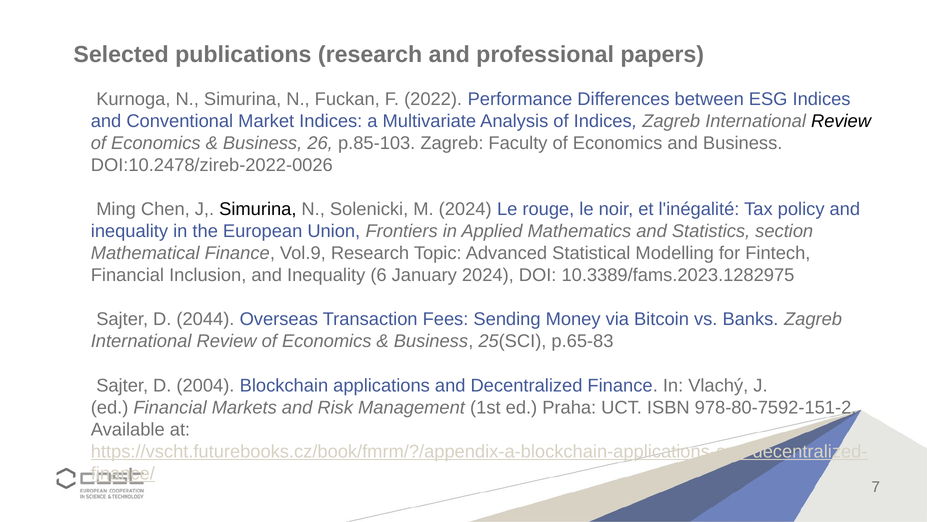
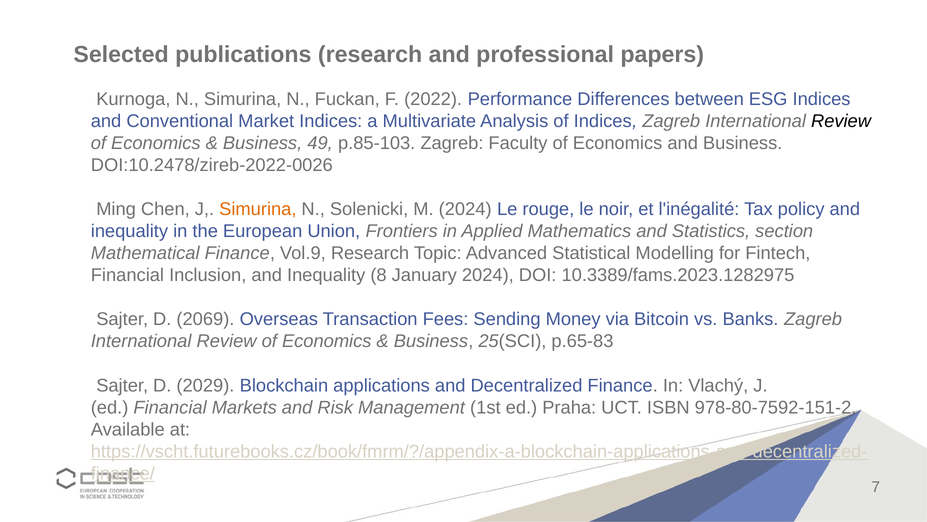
26: 26 -> 49
Simurina at (258, 209) colour: black -> orange
6: 6 -> 8
2044: 2044 -> 2069
2004: 2004 -> 2029
